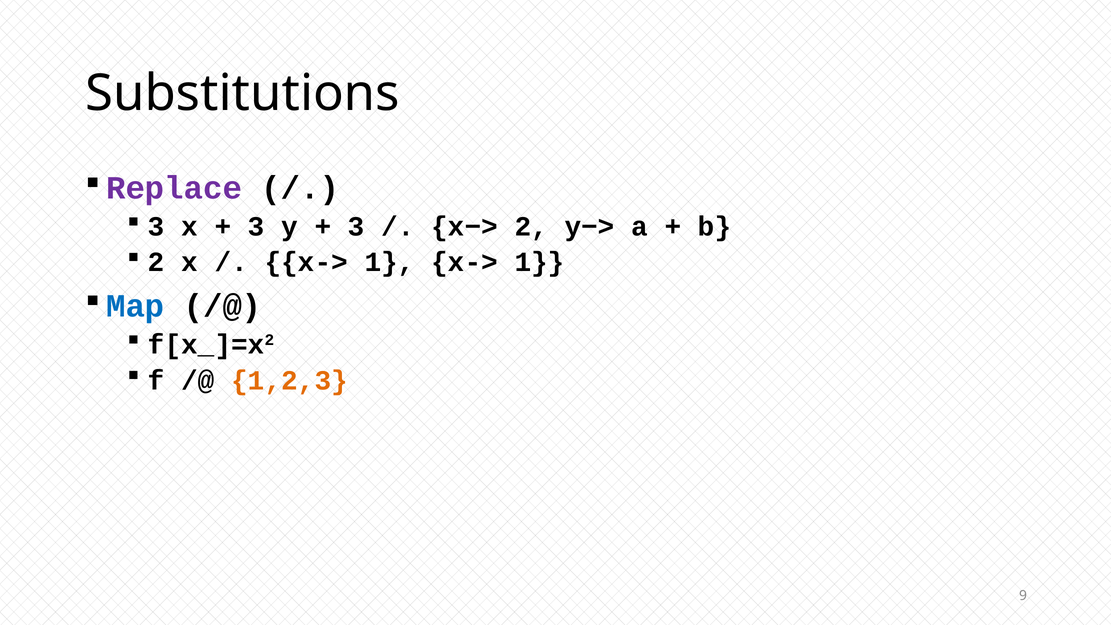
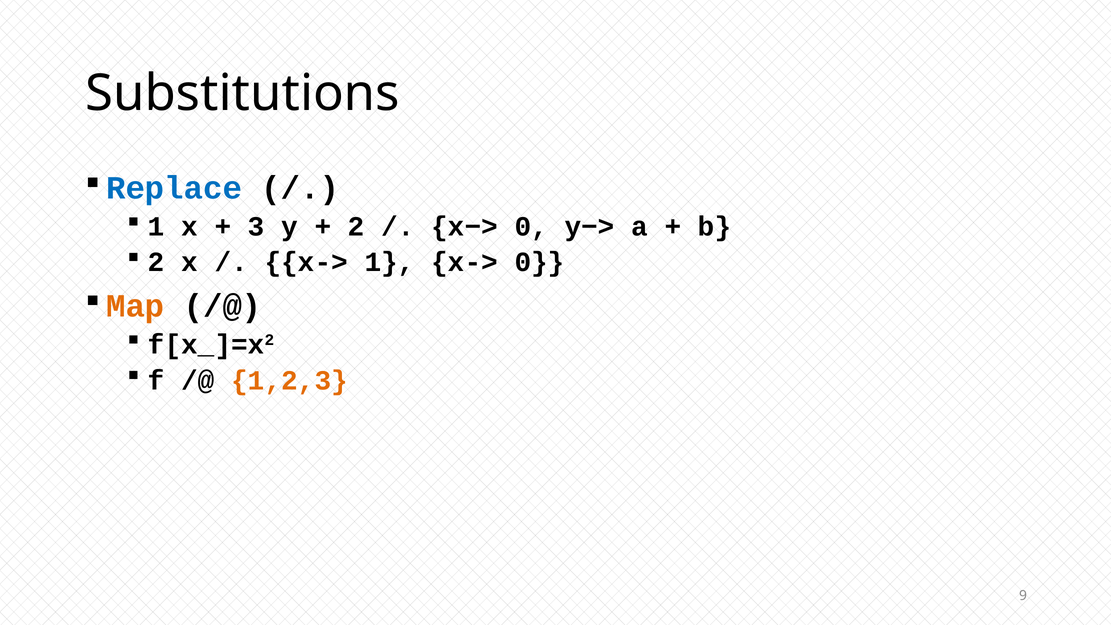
Replace colour: purple -> blue
3 at (156, 226): 3 -> 1
3 at (356, 226): 3 -> 2
x−> 2: 2 -> 0
1 x-> 1: 1 -> 0
Map colour: blue -> orange
